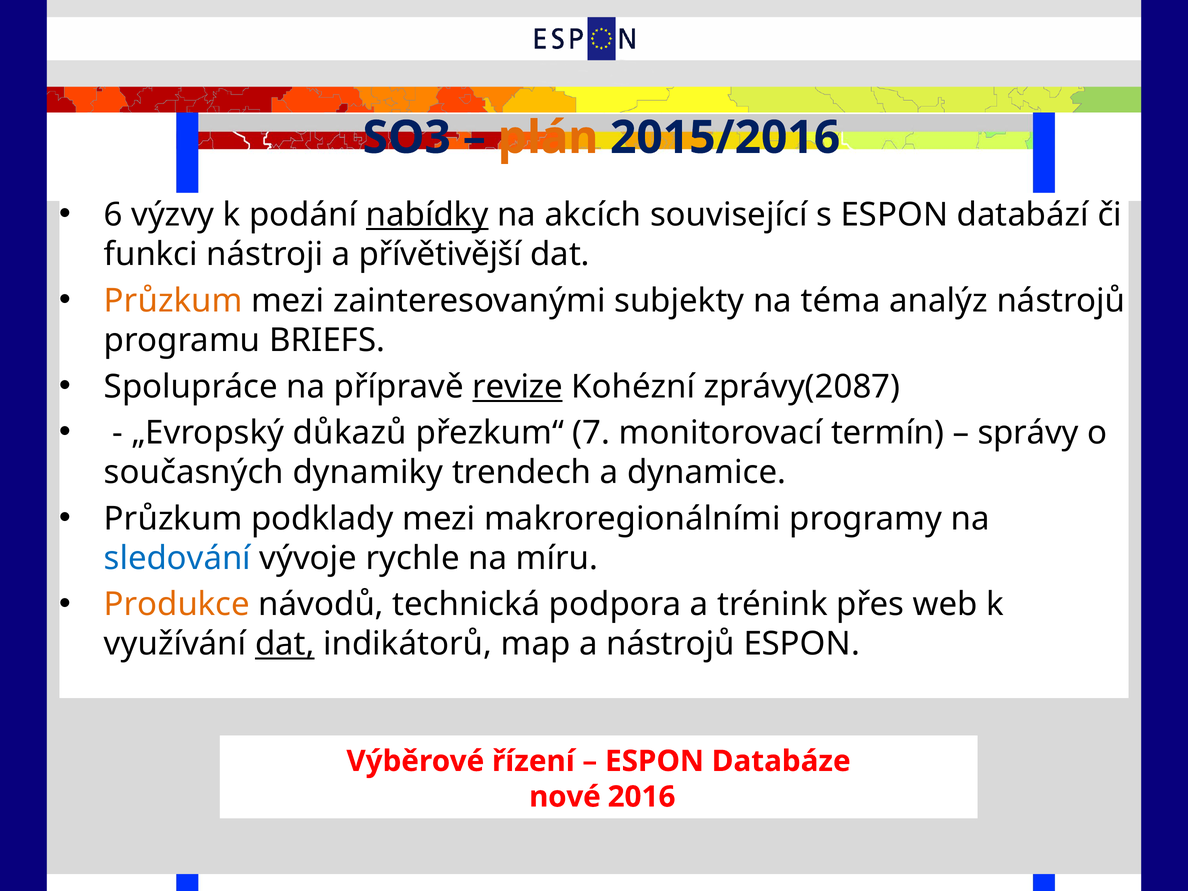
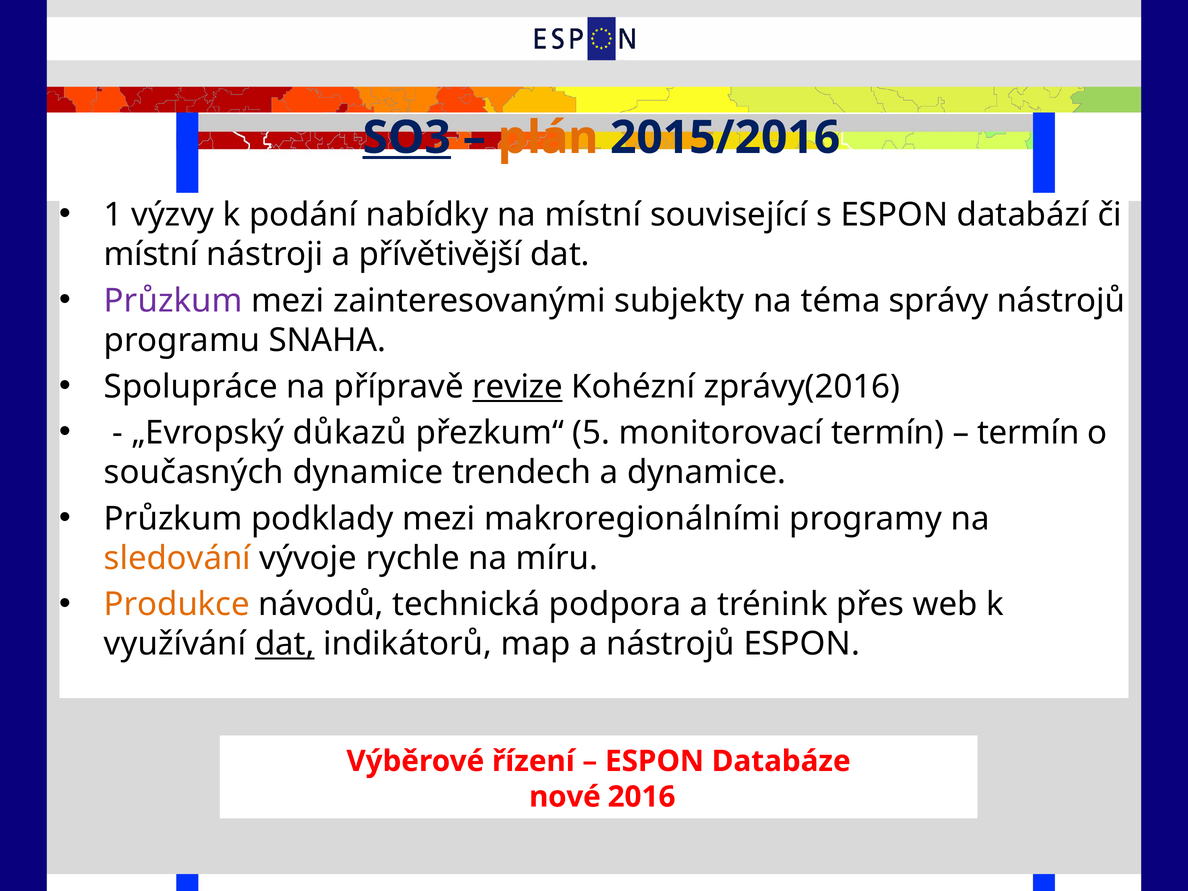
SO3 underline: none -> present
6: 6 -> 1
nabídky underline: present -> none
na akcích: akcích -> místní
funkci at (151, 255): funkci -> místní
Průzkum at (173, 301) colour: orange -> purple
analýz: analýz -> správy
BRIEFS: BRIEFS -> SNAHA
zprávy(2087: zprávy(2087 -> zprávy(2016
7: 7 -> 5
správy at (1028, 433): správy -> termín
současných dynamiky: dynamiky -> dynamice
sledování colour: blue -> orange
